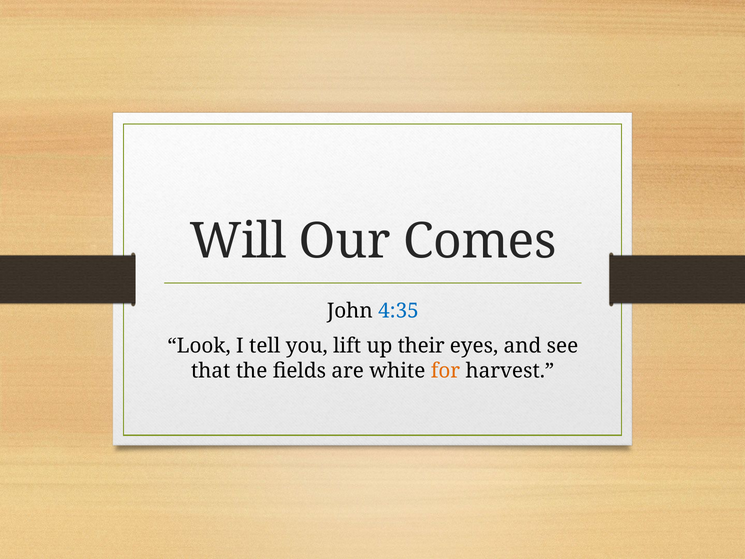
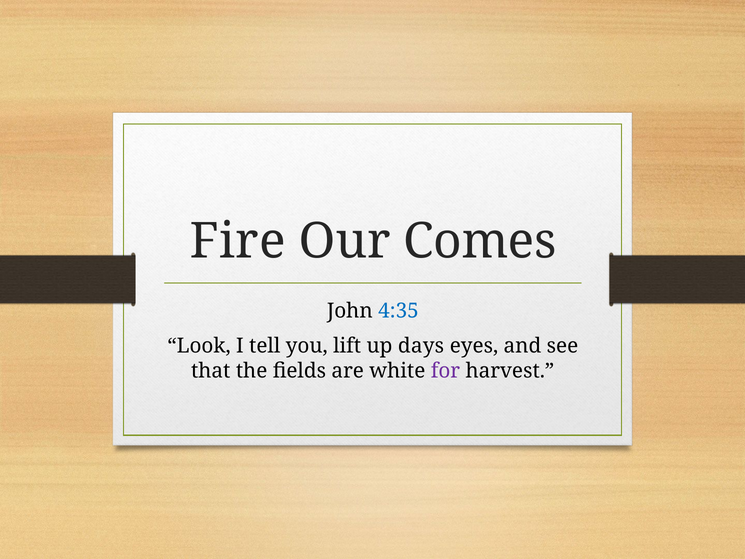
Will: Will -> Fire
their: their -> days
for colour: orange -> purple
